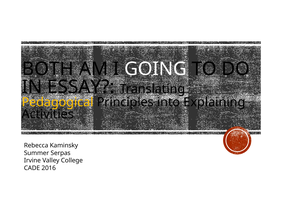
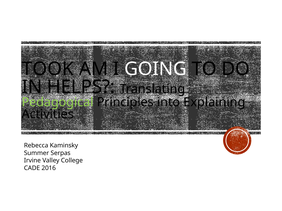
BOTH: BOTH -> TOOK
ESSAY: ESSAY -> HELPS
Pedagogical colour: yellow -> light green
